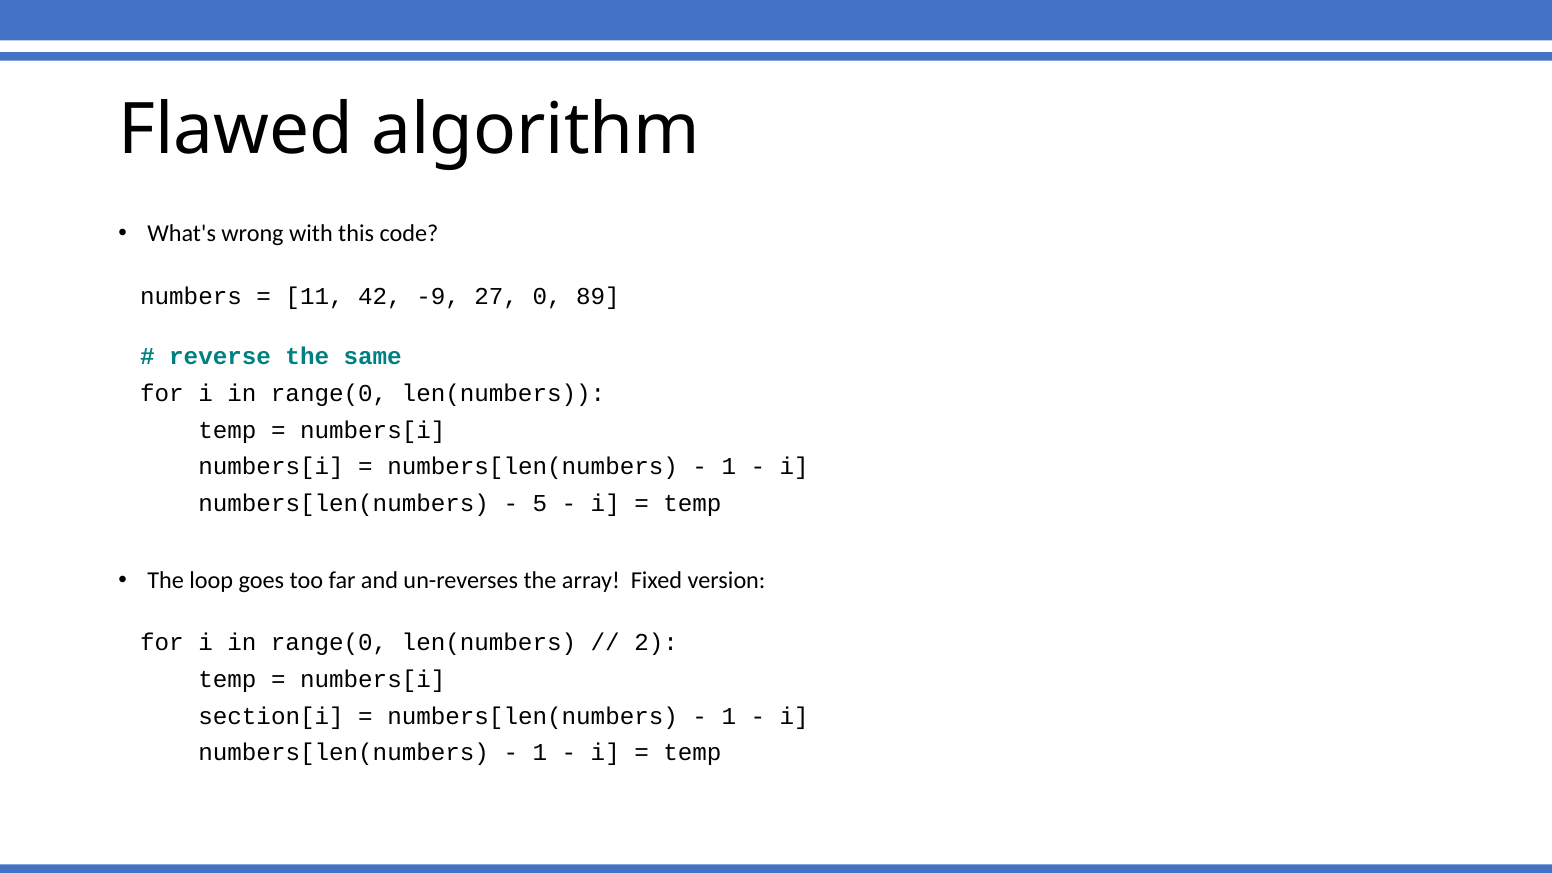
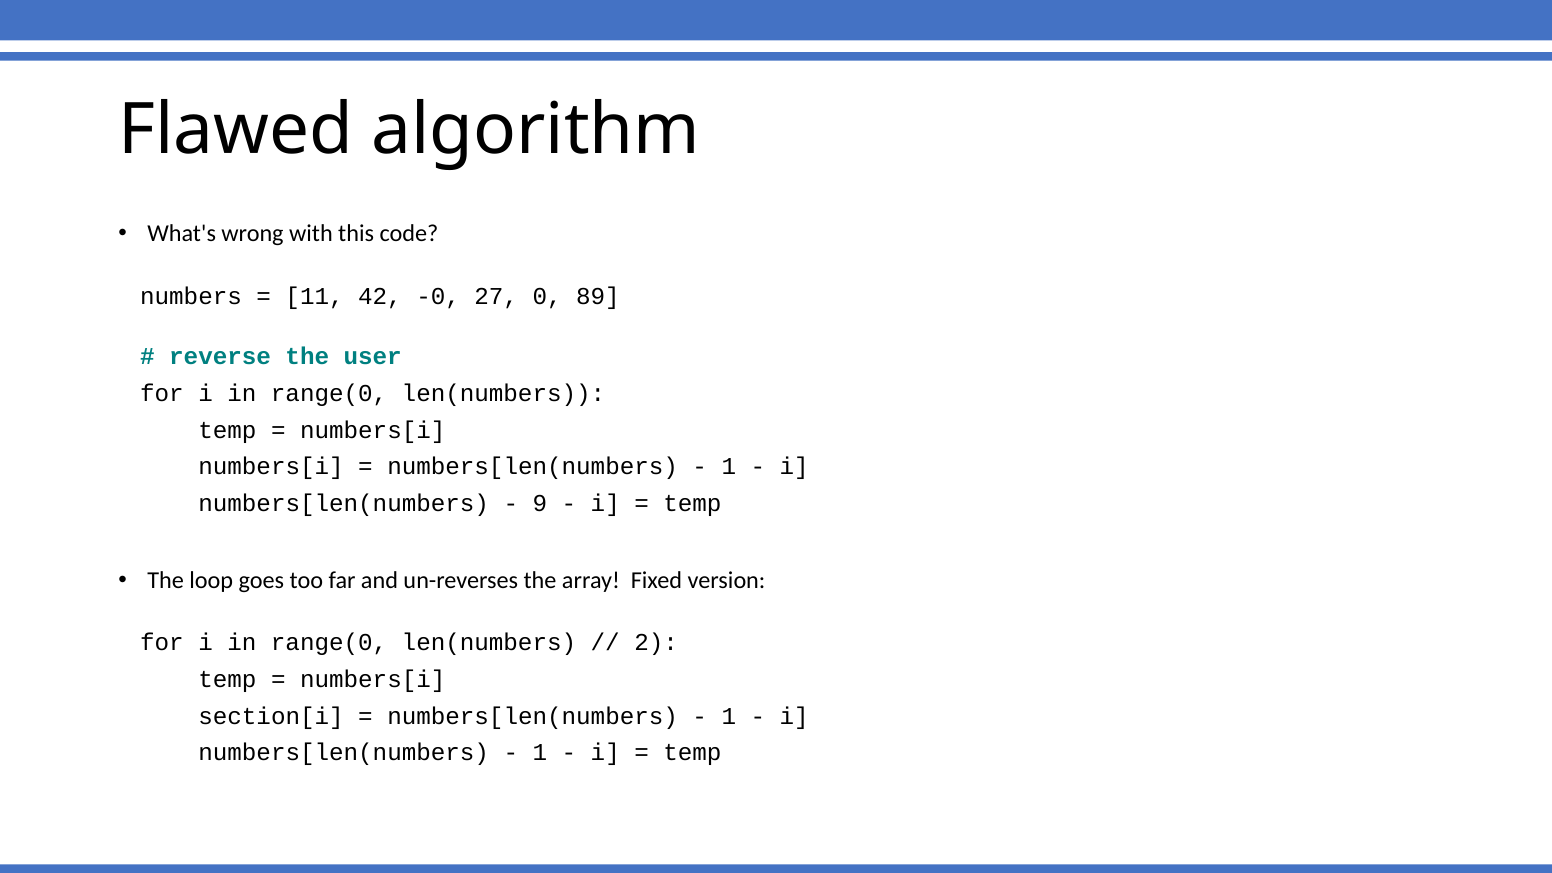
-9: -9 -> -0
same: same -> user
5: 5 -> 9
